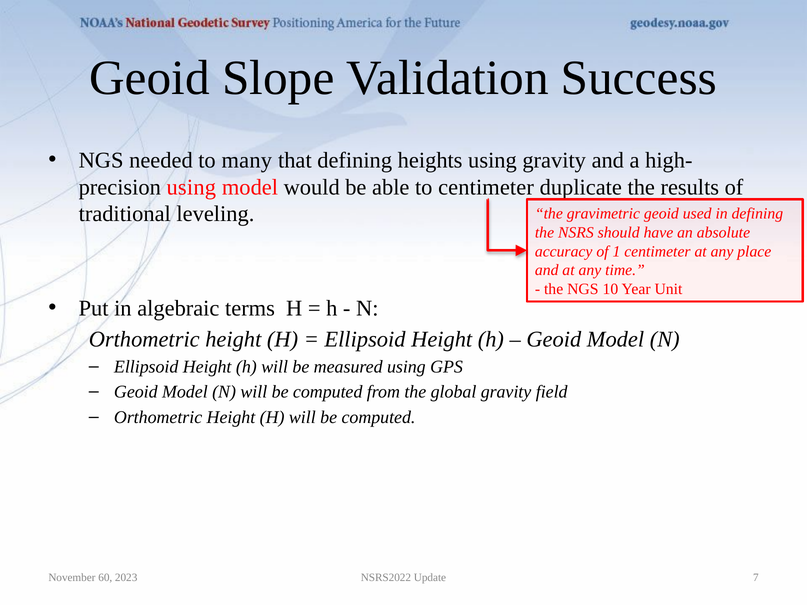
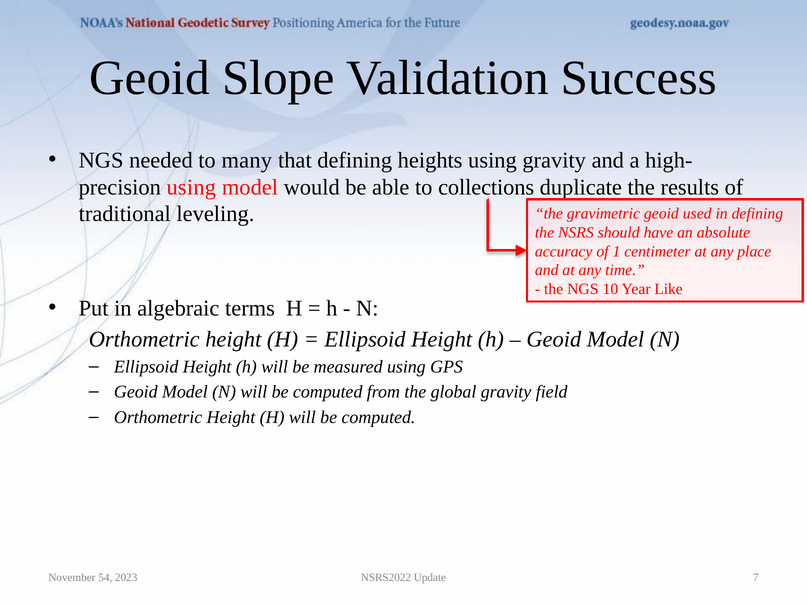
to centimeter: centimeter -> collections
Unit: Unit -> Like
60: 60 -> 54
